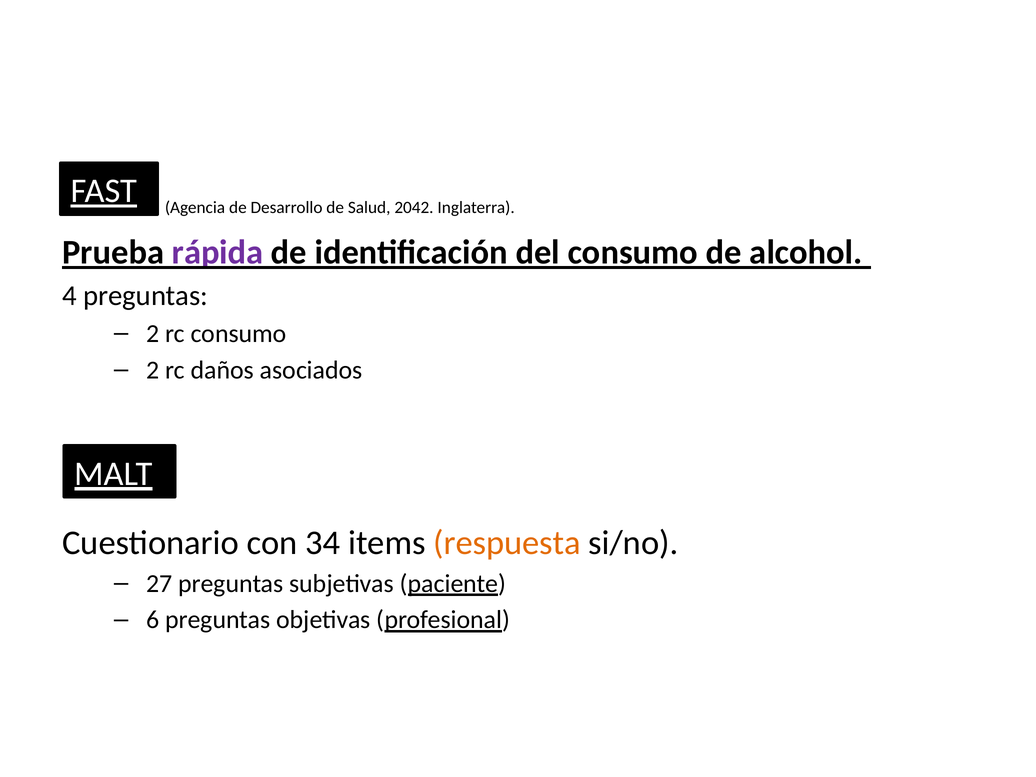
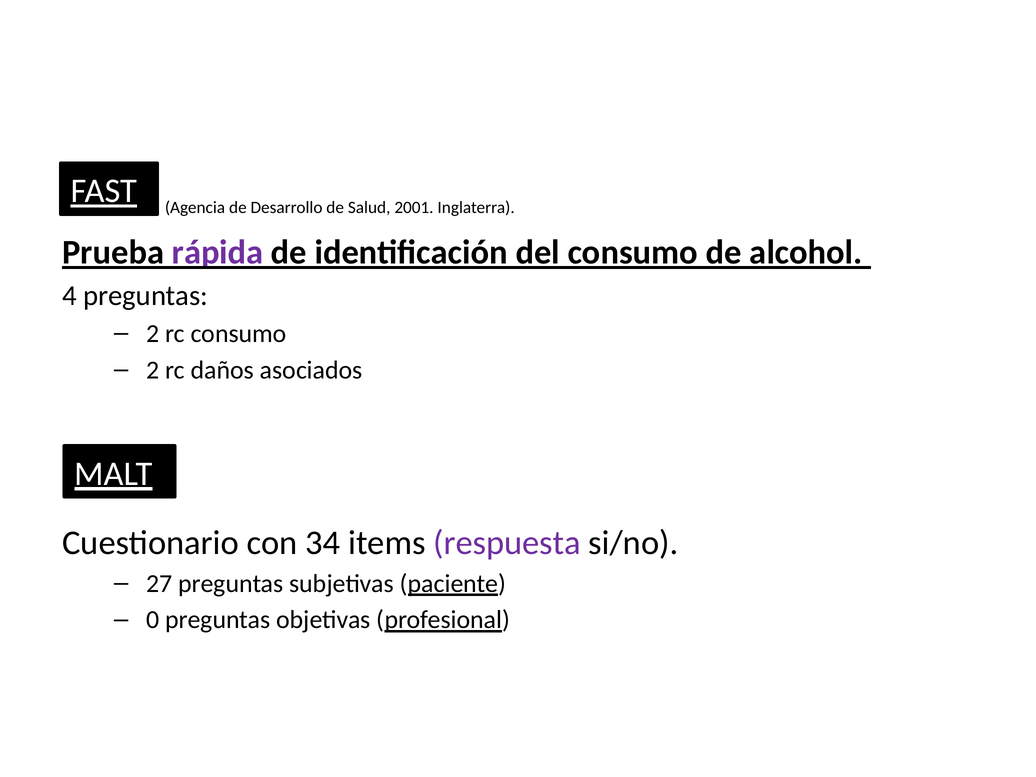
2042: 2042 -> 2001
respuesta colour: orange -> purple
6: 6 -> 0
